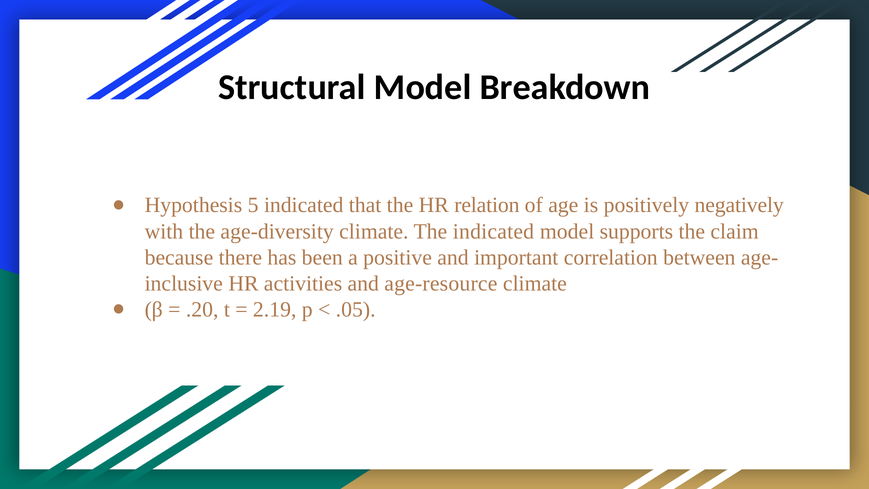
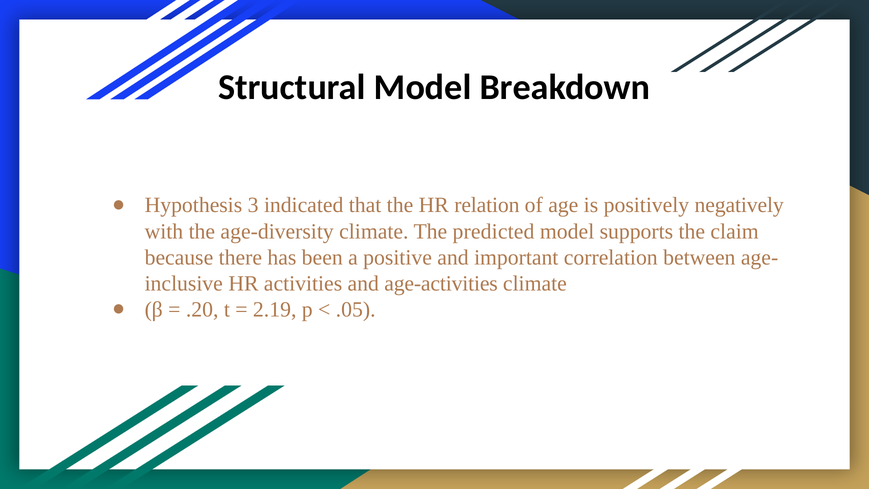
5: 5 -> 3
The indicated: indicated -> predicted
age-resource: age-resource -> age-activities
